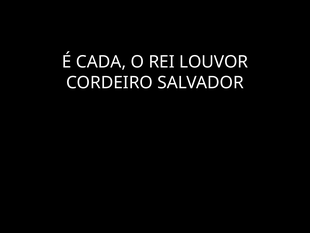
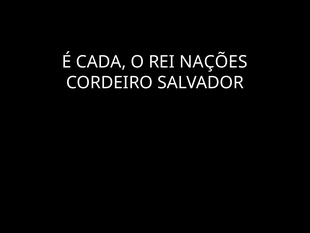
LOUVOR: LOUVOR -> NAÇÕES
